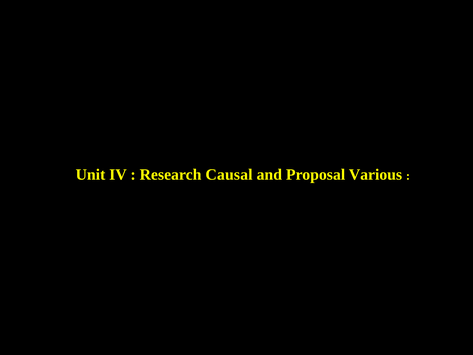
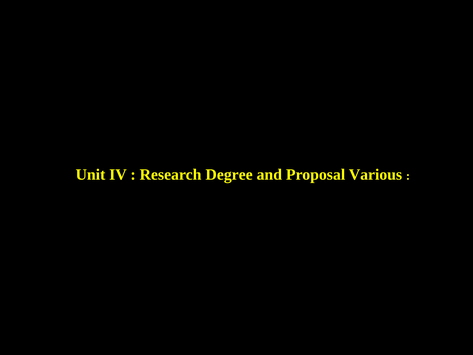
Causal: Causal -> Degree
